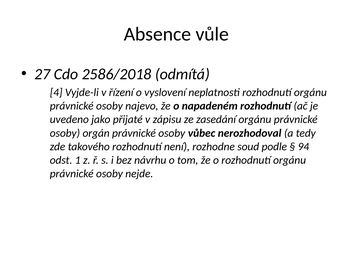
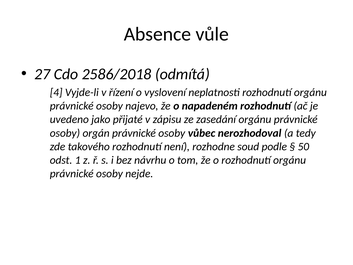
94: 94 -> 50
